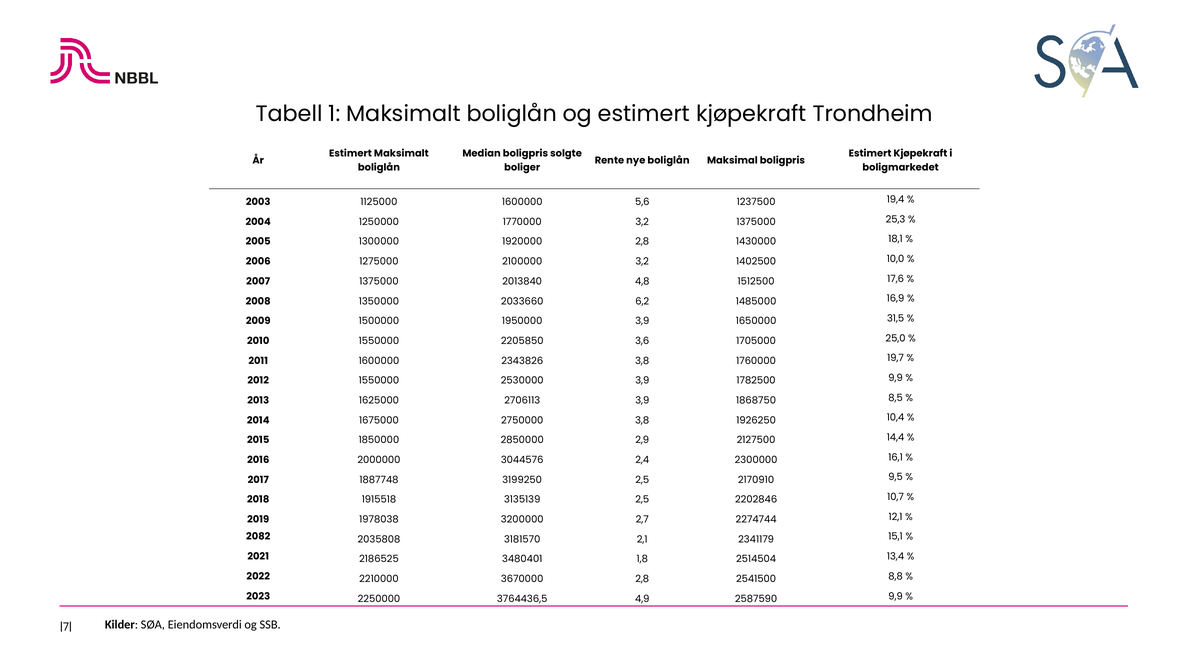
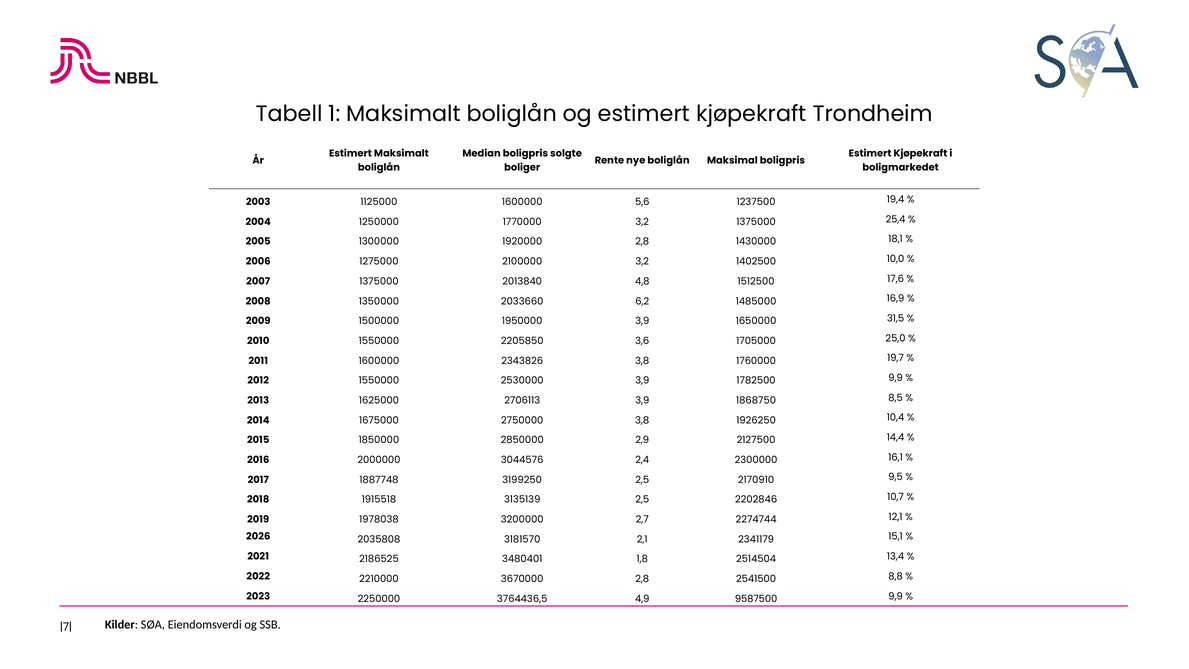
25,3: 25,3 -> 25,4
2082: 2082 -> 2026
2587590: 2587590 -> 9587500
